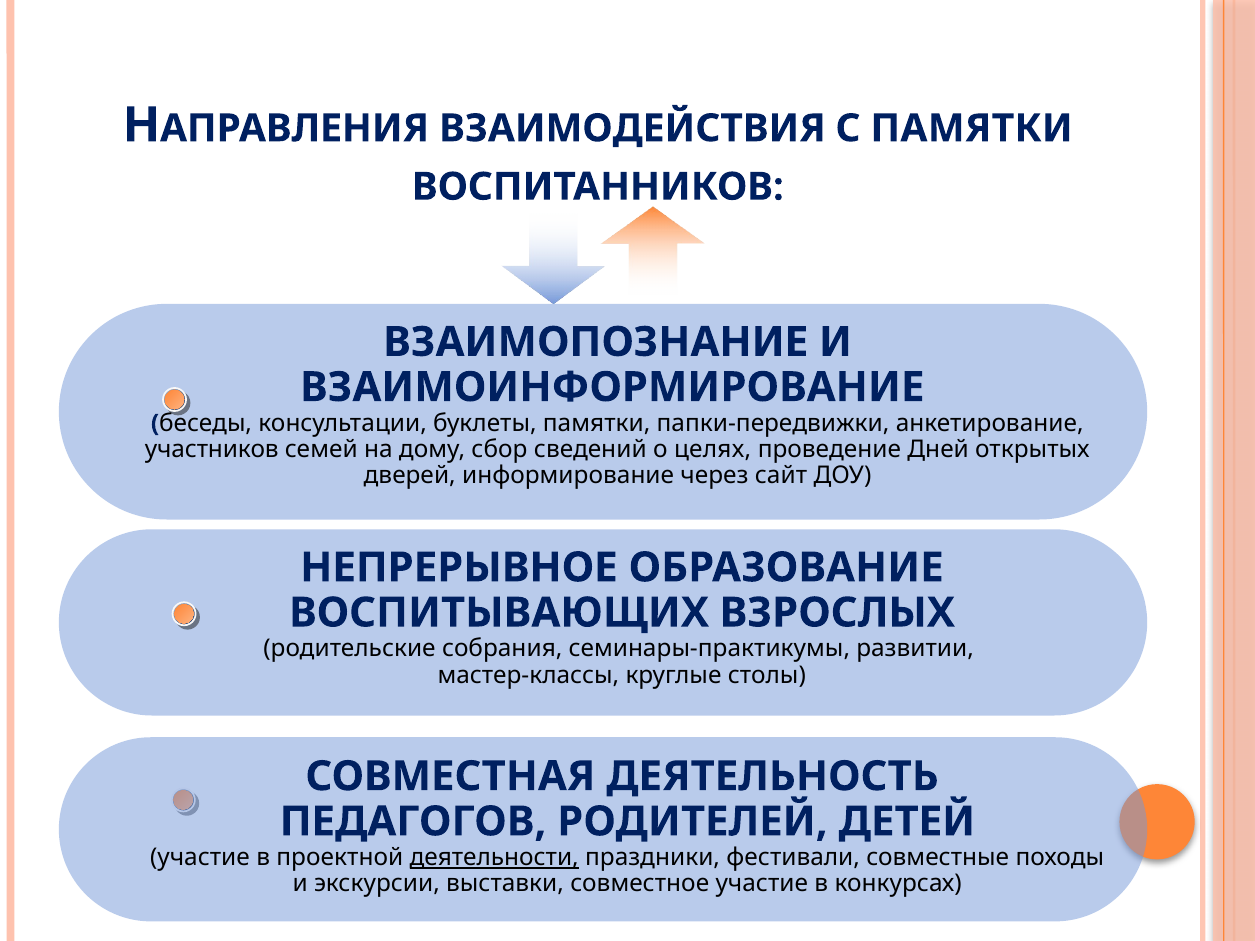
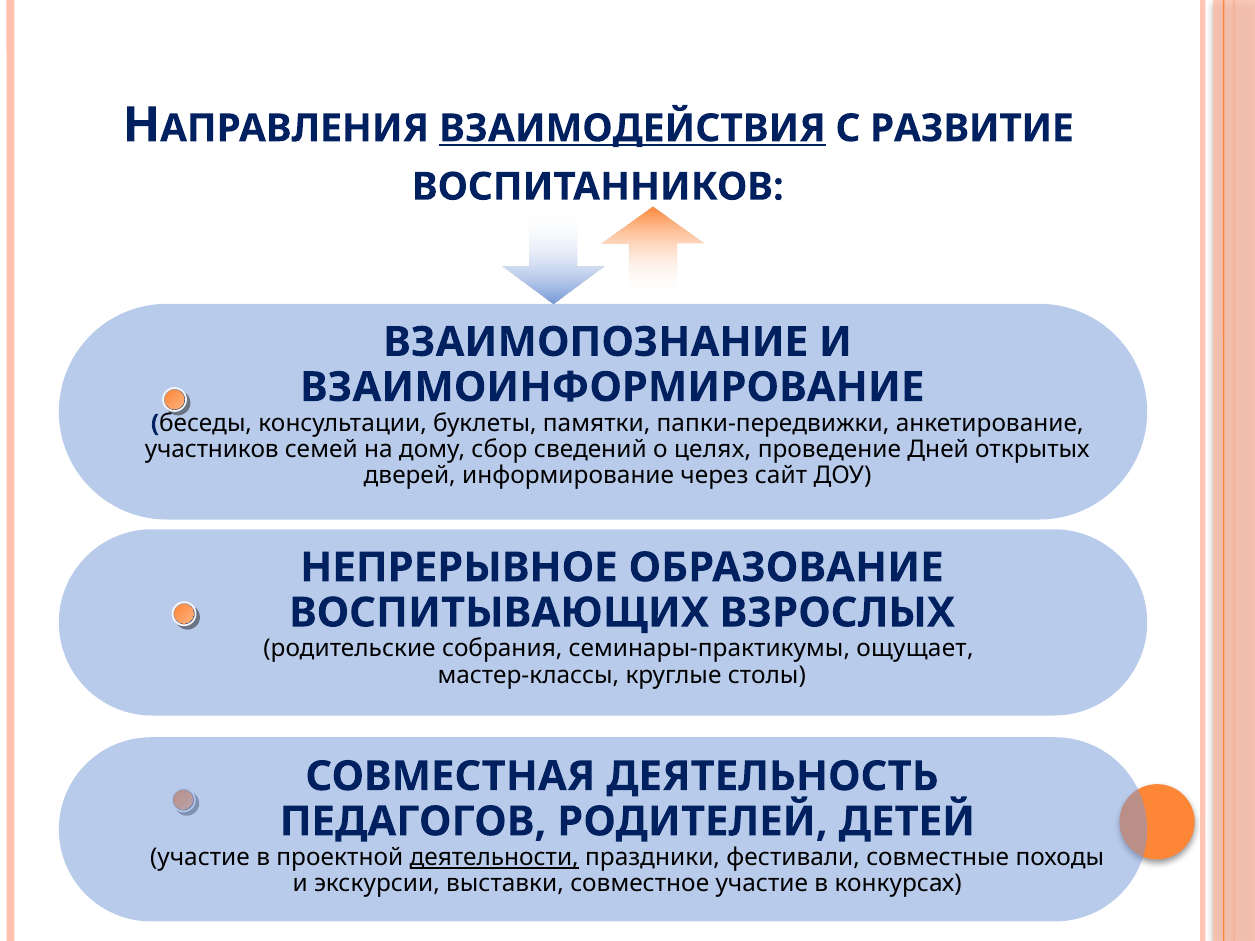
ВЗАИМОДЕЙСТВИЯ underline: none -> present
С ПАМЯТКИ: ПАМЯТКИ -> РАЗВИТИЕ
развитии: развитии -> ощущает
